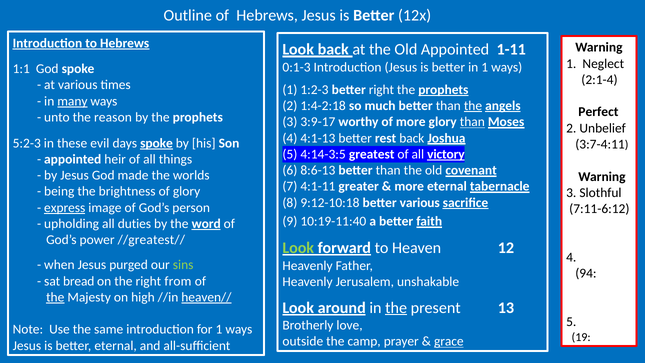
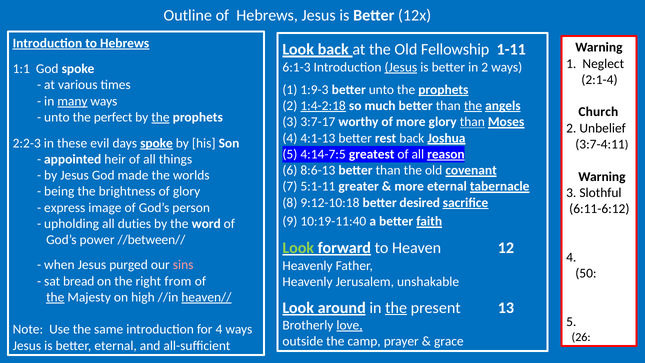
Old Appointed: Appointed -> Fellowship
0:1-3: 0:1-3 -> 6:1-3
Jesus at (401, 67) underline: none -> present
in 1: 1 -> 2
1:2-3: 1:2-3 -> 1:9-3
better right: right -> unto
1:4-2:18 underline: none -> present
Perfect: Perfect -> Church
reason: reason -> perfect
the at (160, 117) underline: none -> present
3:9-17: 3:9-17 -> 3:7-17
5:2-3: 5:2-3 -> 2:2-3
4:14-3:5: 4:14-3:5 -> 4:14-7:5
victory: victory -> reason
4:1-11: 4:1-11 -> 5:1-11
better various: various -> desired
express underline: present -> none
7:11-6:12: 7:11-6:12 -> 6:11-6:12
word underline: present -> none
//greatest//: //greatest// -> //between//
sins colour: light green -> pink
94: 94 -> 50
love underline: none -> present
for 1: 1 -> 4
19: 19 -> 26
grace underline: present -> none
